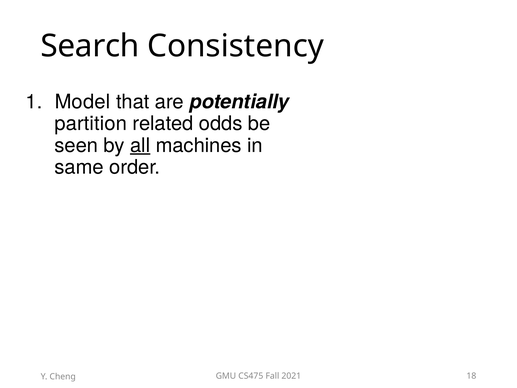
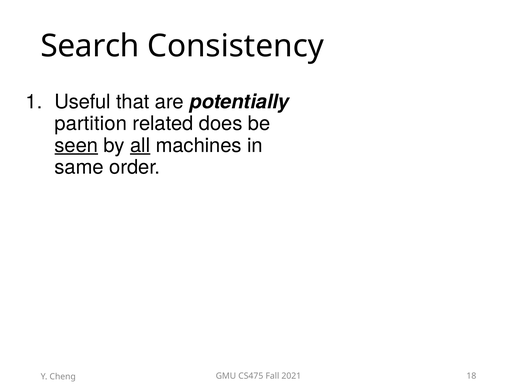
Model: Model -> Useful
odds: odds -> does
seen underline: none -> present
